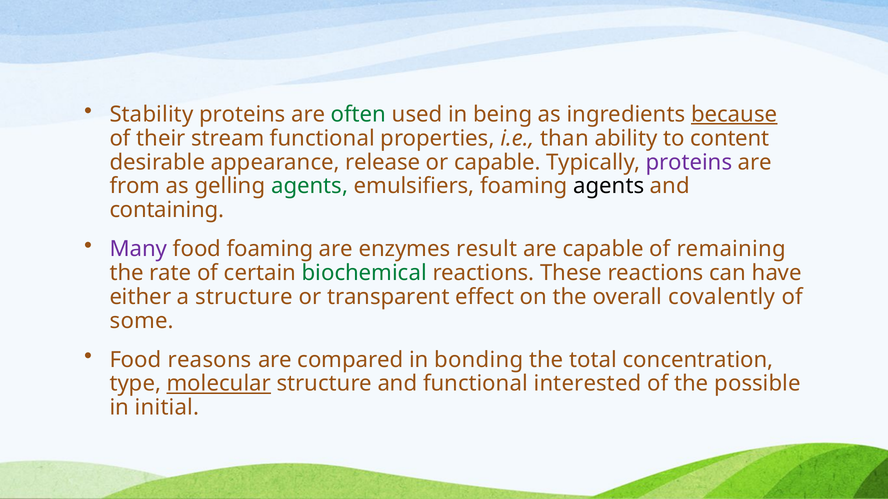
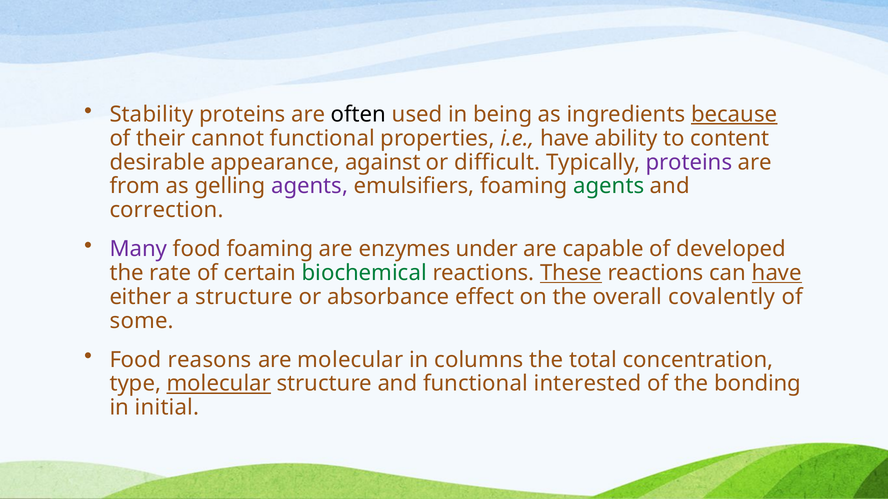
often colour: green -> black
stream: stream -> cannot
i.e than: than -> have
release: release -> against
or capable: capable -> difficult
agents at (310, 186) colour: green -> purple
agents at (609, 186) colour: black -> green
containing: containing -> correction
result: result -> under
remaining: remaining -> developed
These underline: none -> present
have at (777, 273) underline: none -> present
transparent: transparent -> absorbance
are compared: compared -> molecular
bonding: bonding -> columns
possible: possible -> bonding
